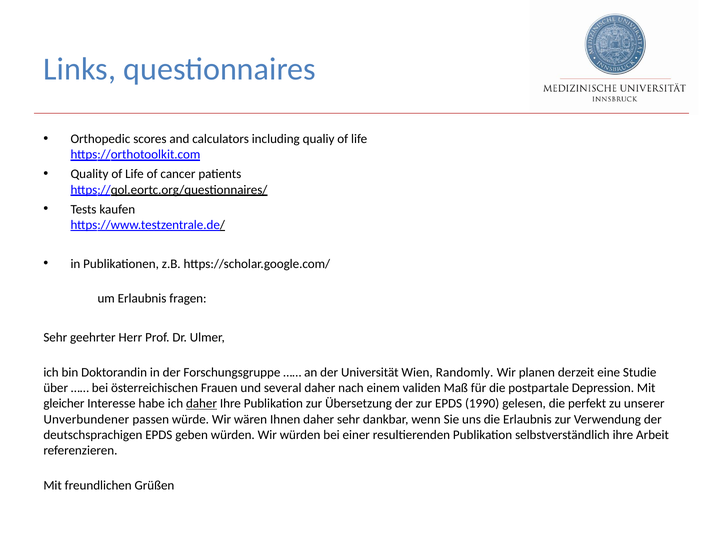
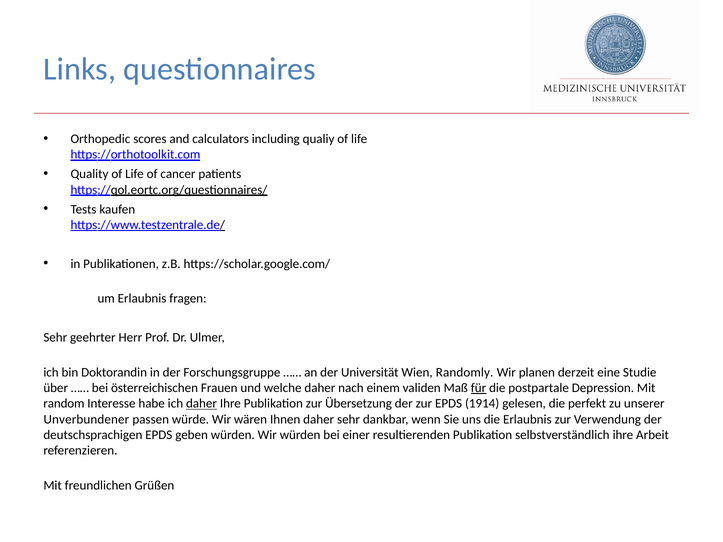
several: several -> welche
für underline: none -> present
gleicher: gleicher -> random
1990: 1990 -> 1914
